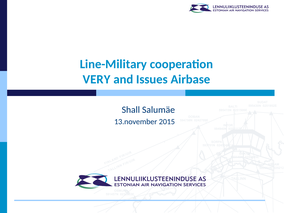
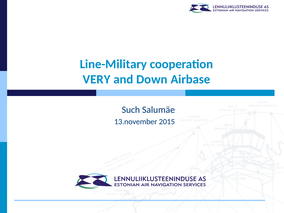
Issues: Issues -> Down
Shall: Shall -> Such
